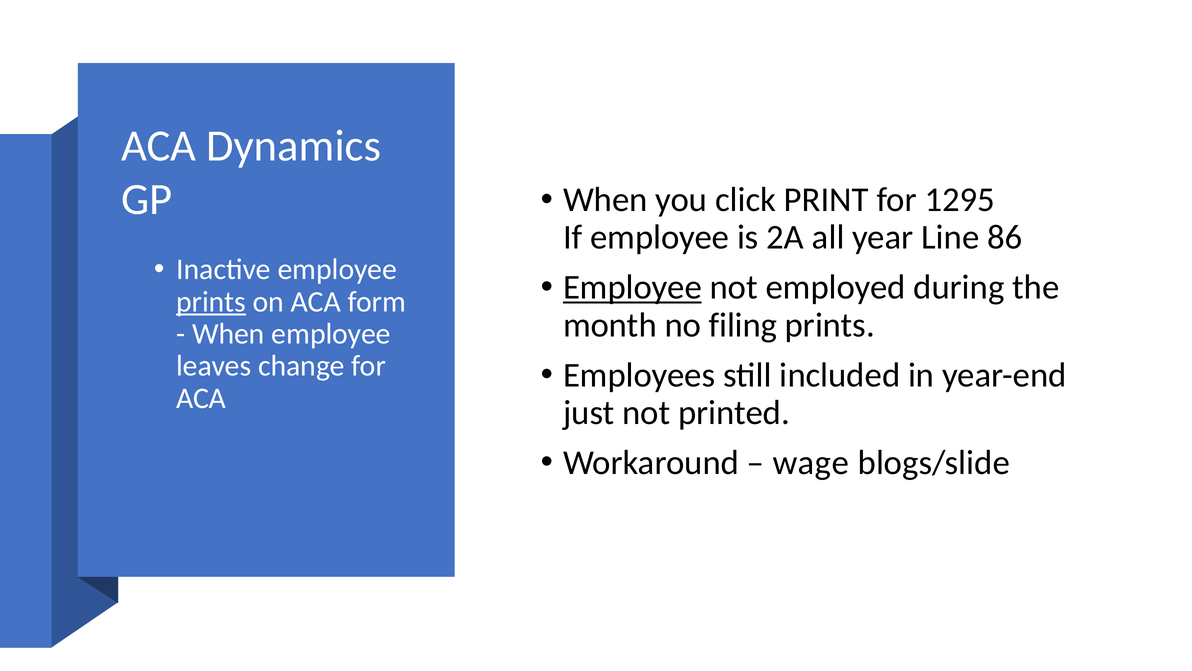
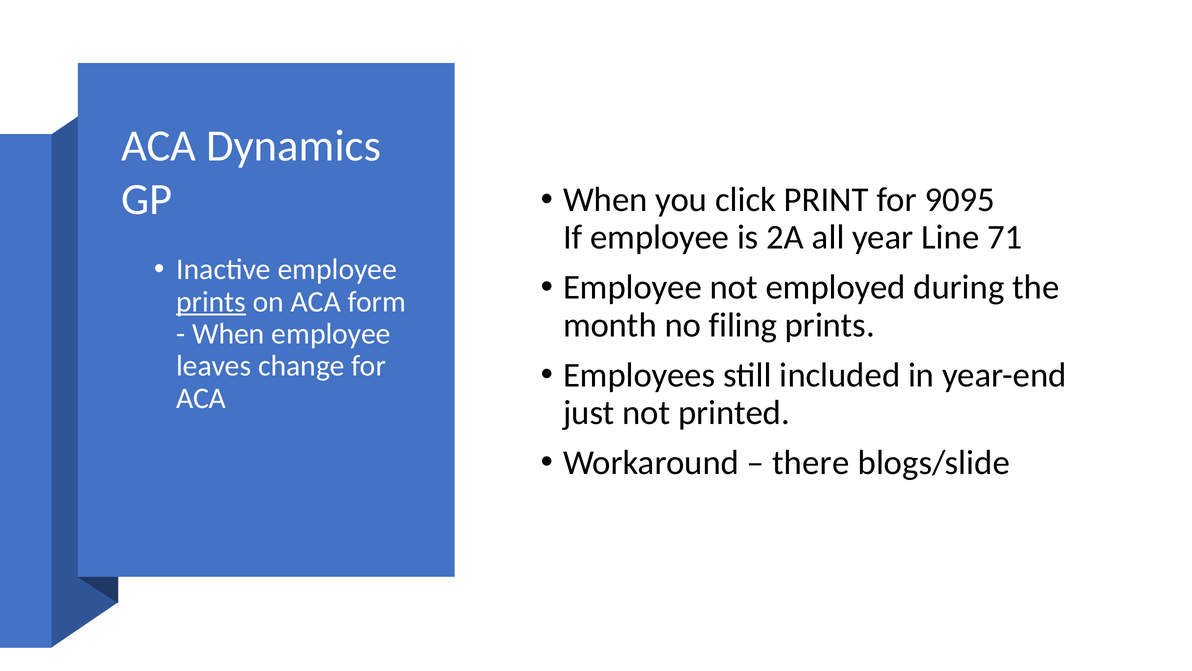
1295: 1295 -> 9095
86: 86 -> 71
Employee at (632, 287) underline: present -> none
wage: wage -> there
